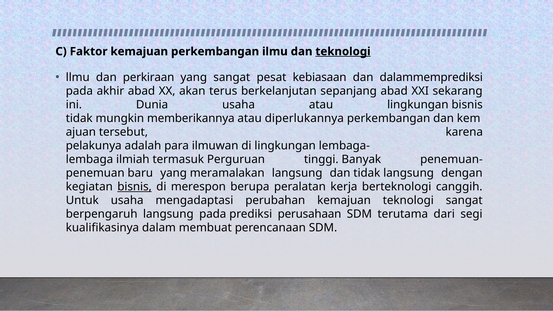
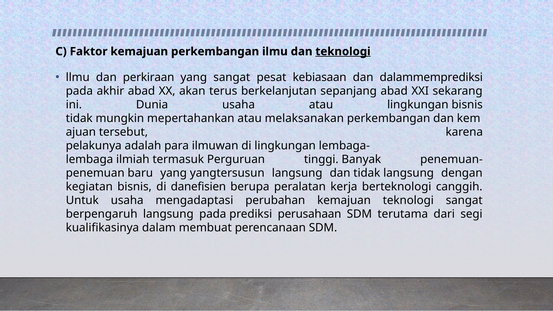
memberikannya: memberikannya -> mepertahankan
diperlukannya: diperlukannya -> melaksanakan
meramalakan: meramalakan -> yangtersusun
bisnis at (135, 187) underline: present -> none
merespon: merespon -> danefisien
